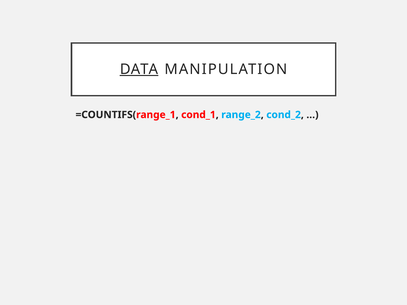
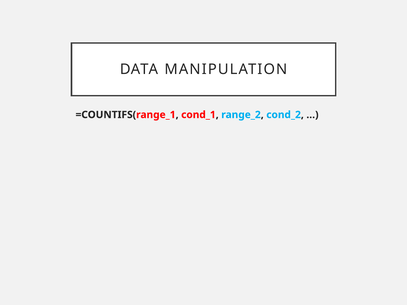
DATA underline: present -> none
